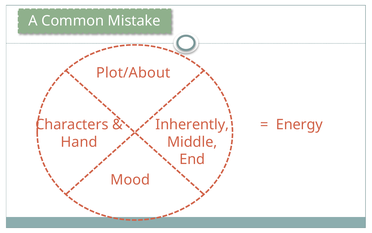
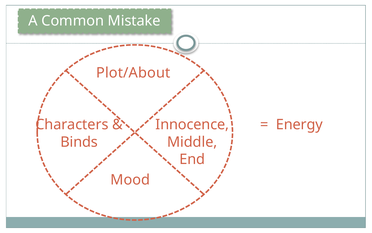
Inherently: Inherently -> Innocence
Hand: Hand -> Binds
